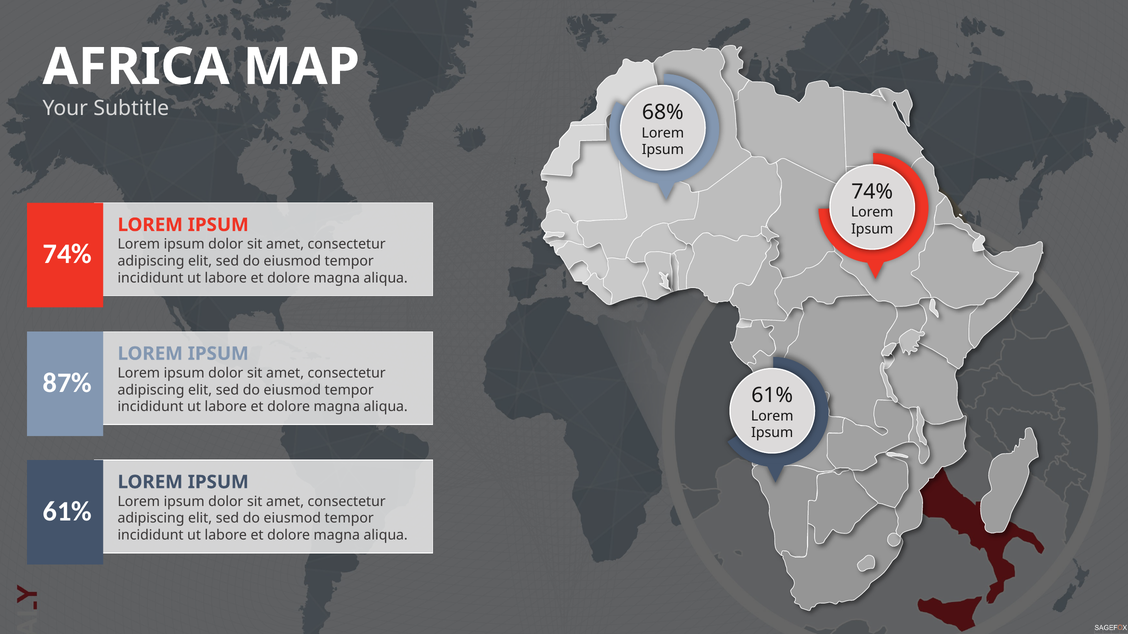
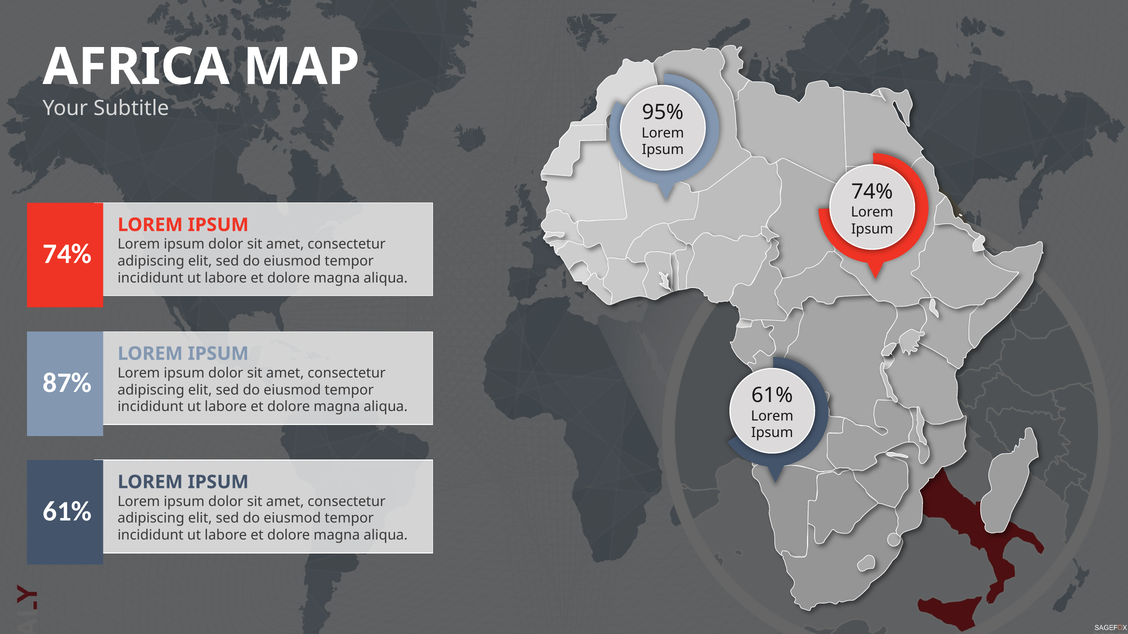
68%: 68% -> 95%
